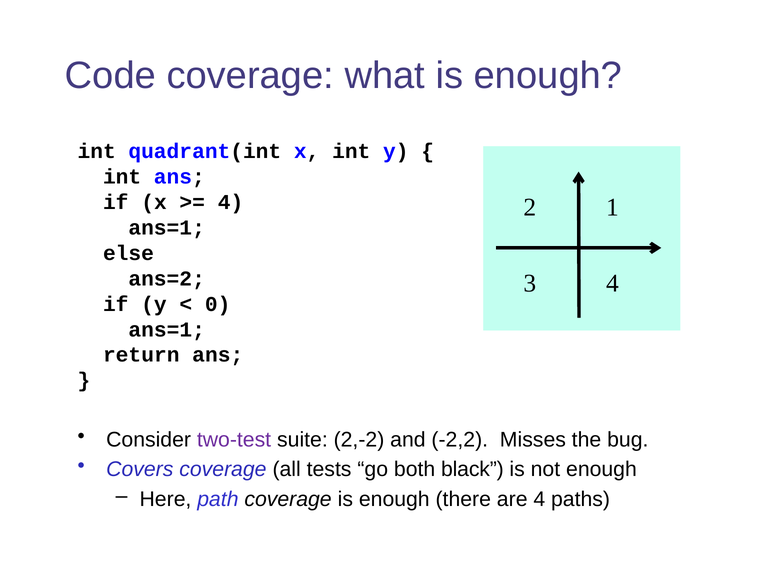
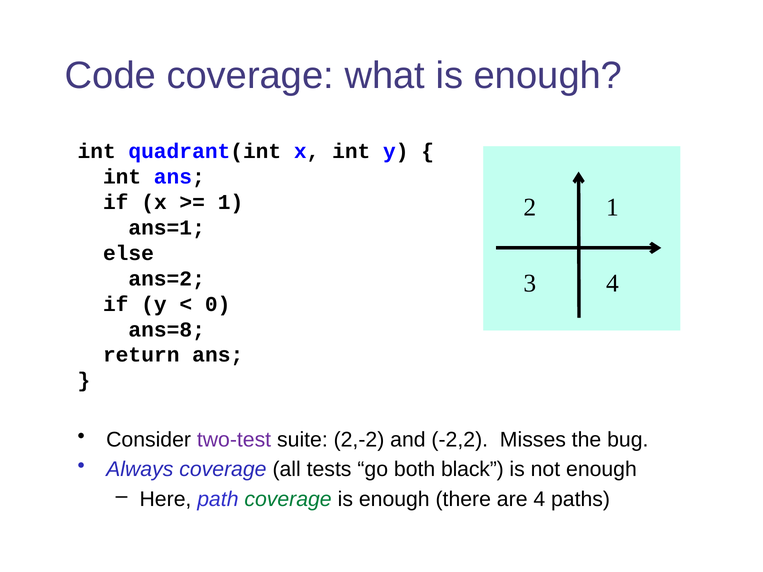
4 at (231, 202): 4 -> 1
ans=1 at (167, 330): ans=1 -> ans=8
Covers: Covers -> Always
coverage at (288, 499) colour: black -> green
